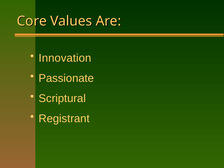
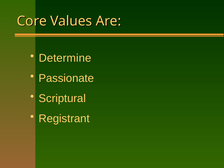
Innovation: Innovation -> Determine
